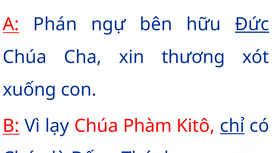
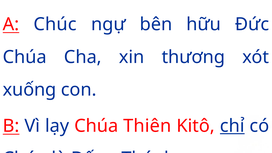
Phán: Phán -> Chúc
Đức underline: present -> none
Phàm: Phàm -> Thiên
